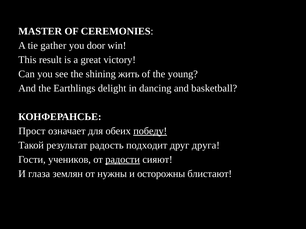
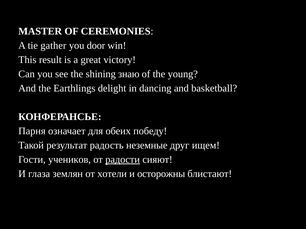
жить: жить -> знаю
Прост: Прост -> Парня
победу underline: present -> none
подходит: подходит -> неземные
друга: друга -> ищем
нужны: нужны -> хотели
